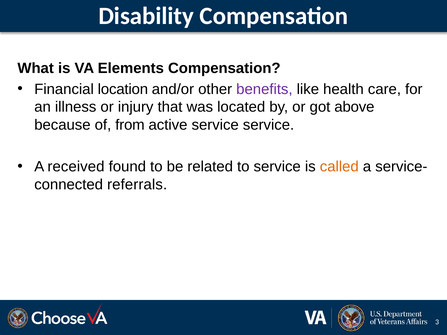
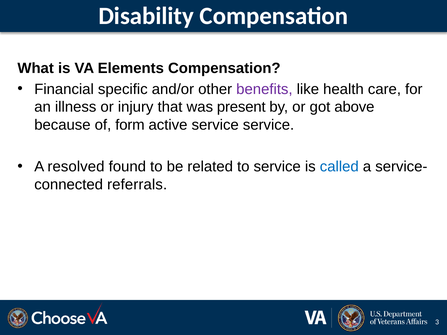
location: location -> specific
located: located -> present
from: from -> form
received: received -> resolved
called colour: orange -> blue
